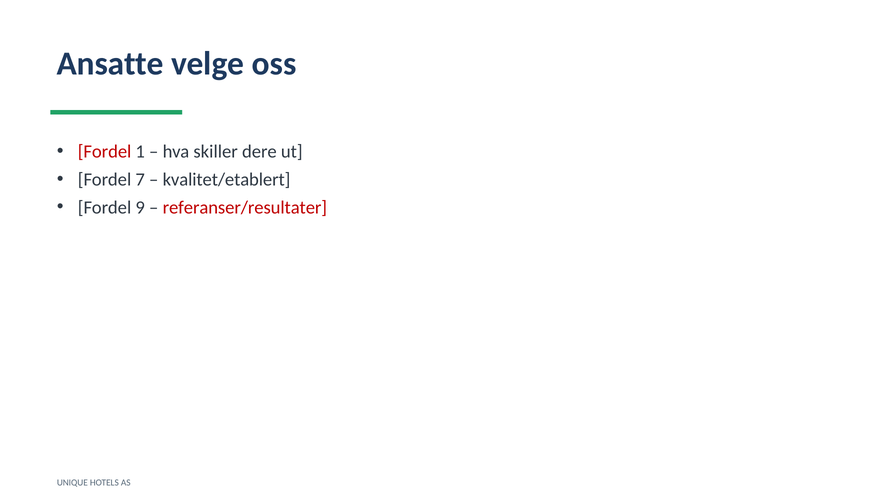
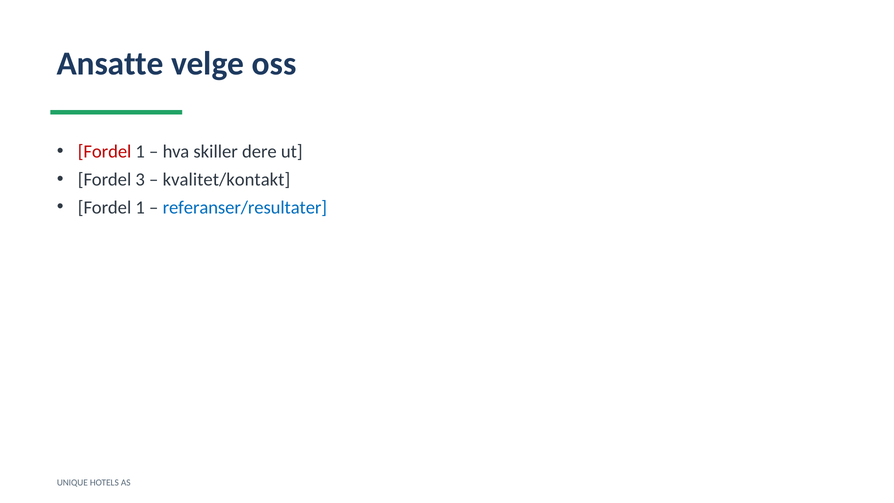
7: 7 -> 3
kvalitet/etablert: kvalitet/etablert -> kvalitet/kontakt
9 at (140, 207): 9 -> 1
referanser/resultater colour: red -> blue
